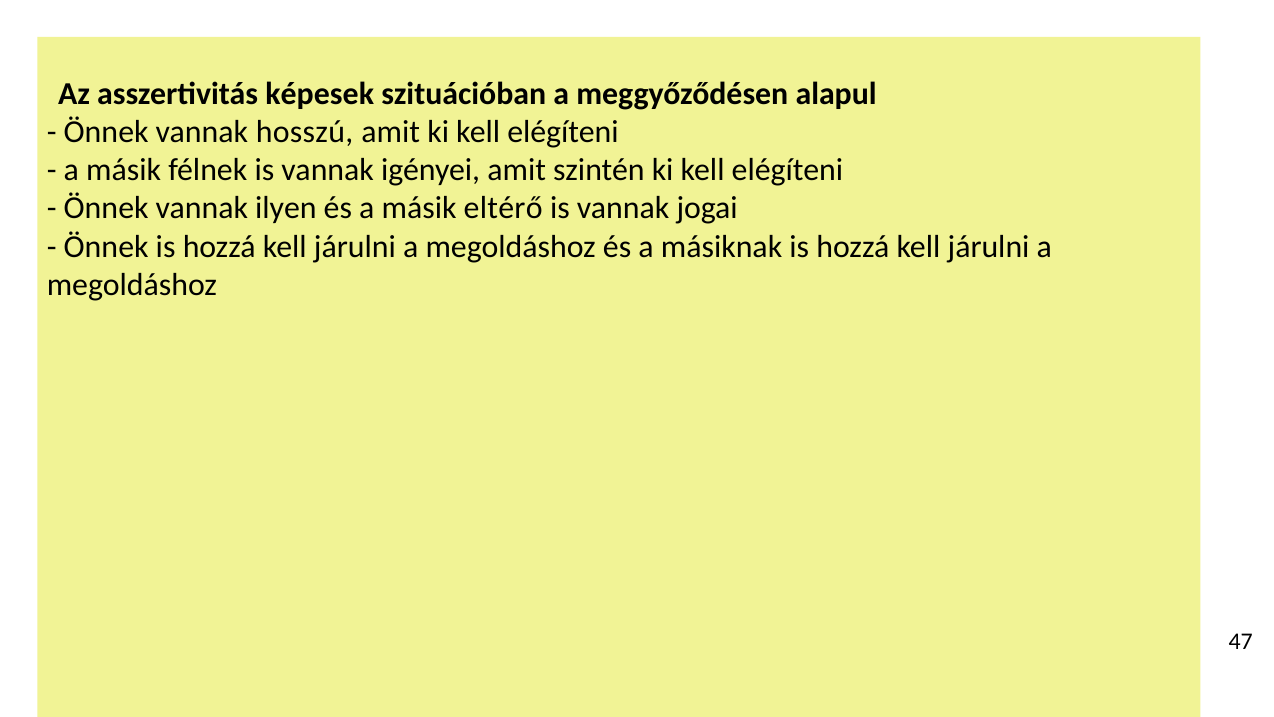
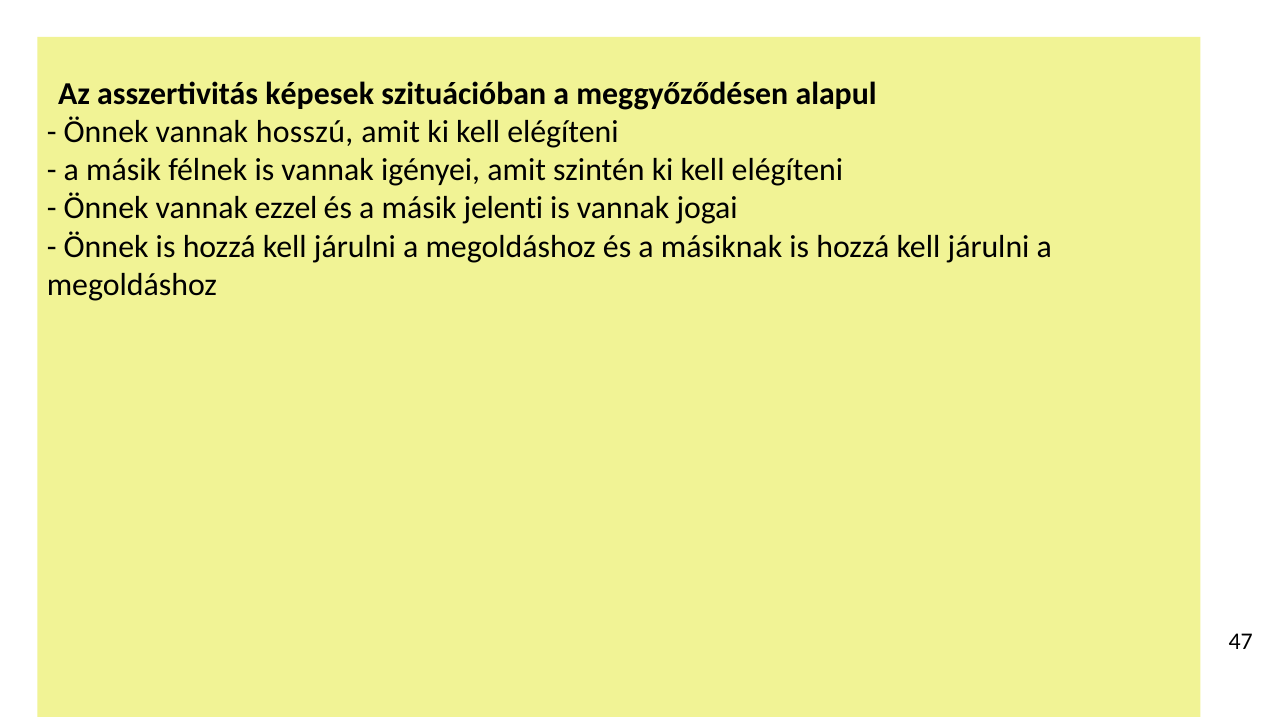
ilyen: ilyen -> ezzel
eltérő: eltérő -> jelenti
